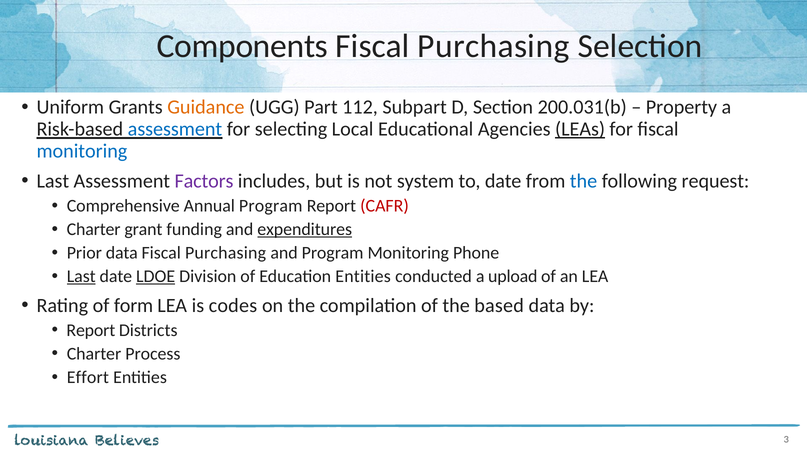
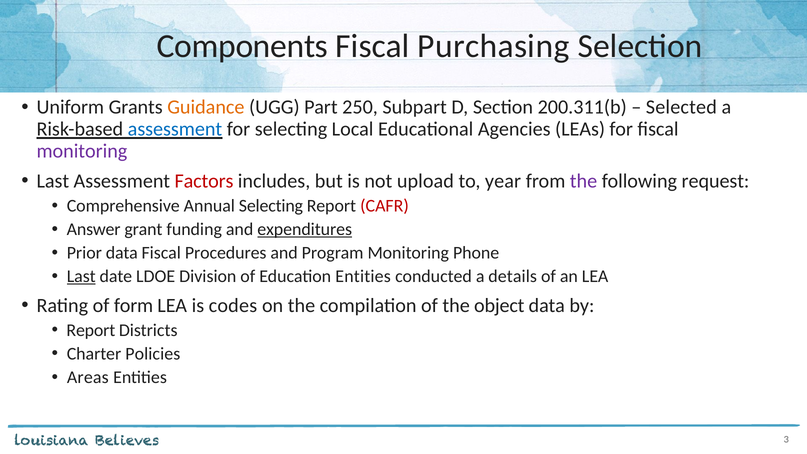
112: 112 -> 250
200.031(b: 200.031(b -> 200.311(b
Property: Property -> Selected
LEAs underline: present -> none
monitoring at (82, 151) colour: blue -> purple
Factors colour: purple -> red
system: system -> upload
to date: date -> year
the at (583, 181) colour: blue -> purple
Annual Program: Program -> Selecting
Charter at (94, 229): Charter -> Answer
Purchasing at (226, 253): Purchasing -> Procedures
LDOE underline: present -> none
upload: upload -> details
based: based -> object
Process: Process -> Policies
Effort: Effort -> Areas
